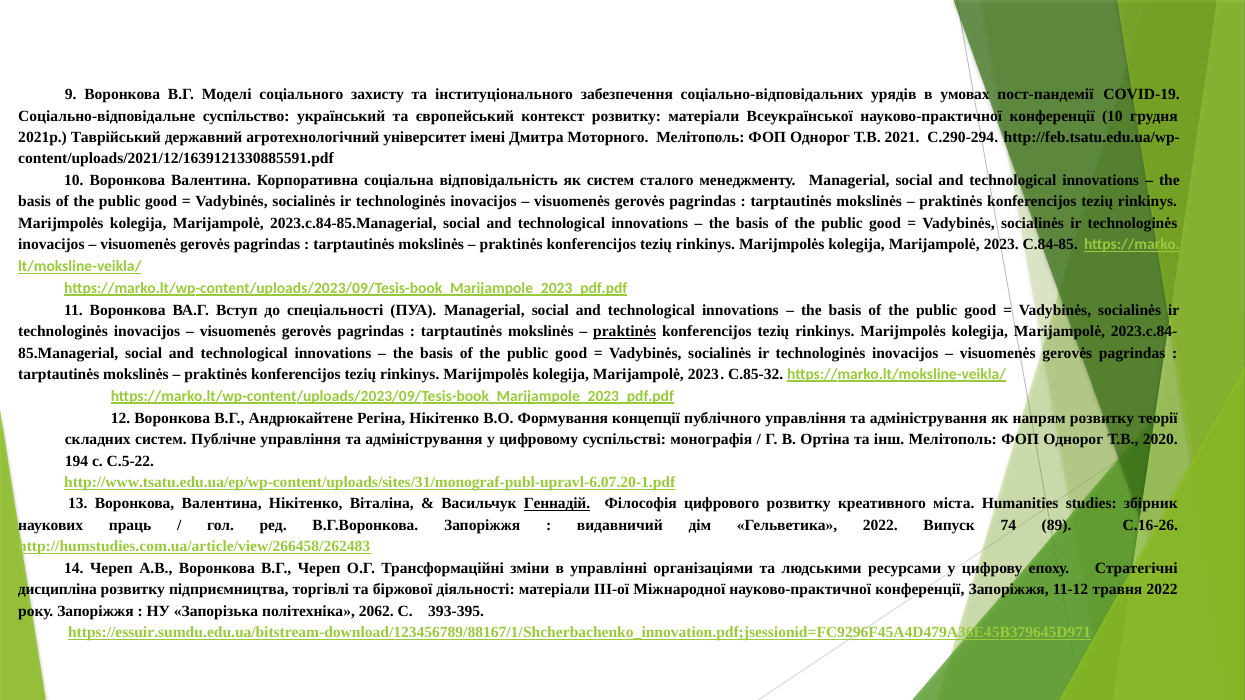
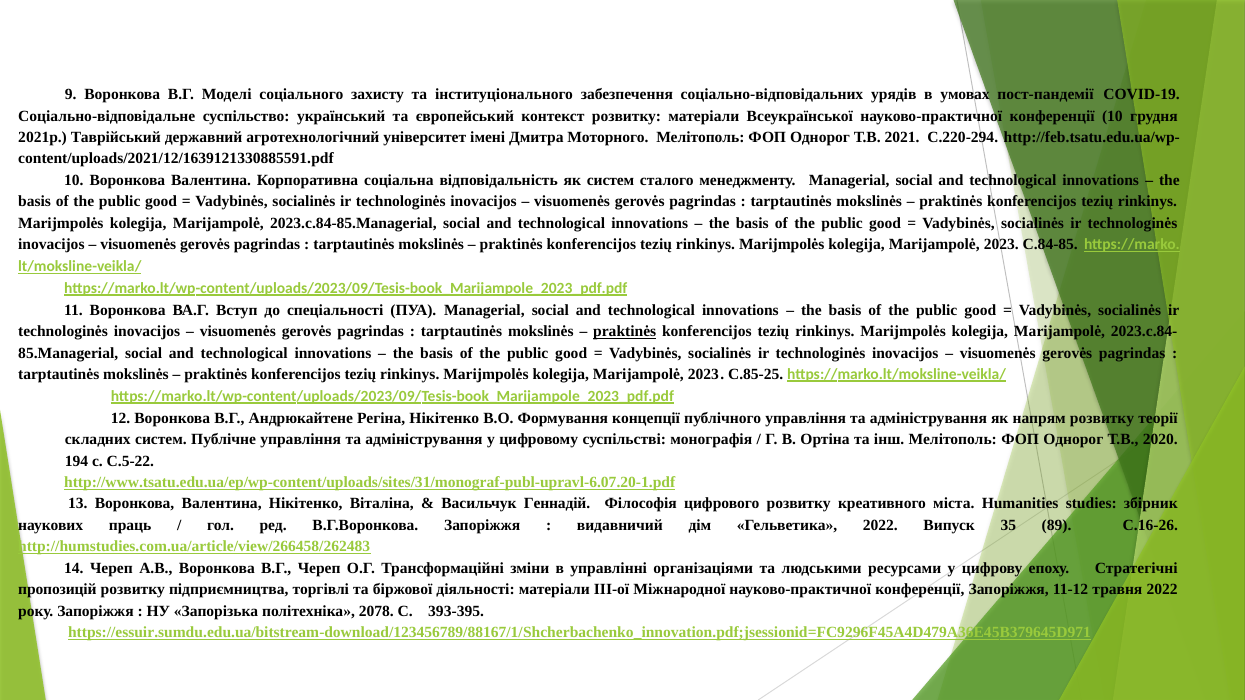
С.290-294: С.290-294 -> С.220-294
С.85-32: С.85-32 -> С.85-25
Геннадій underline: present -> none
74: 74 -> 35
дисципліна: дисципліна -> пропозицій
2062: 2062 -> 2078
